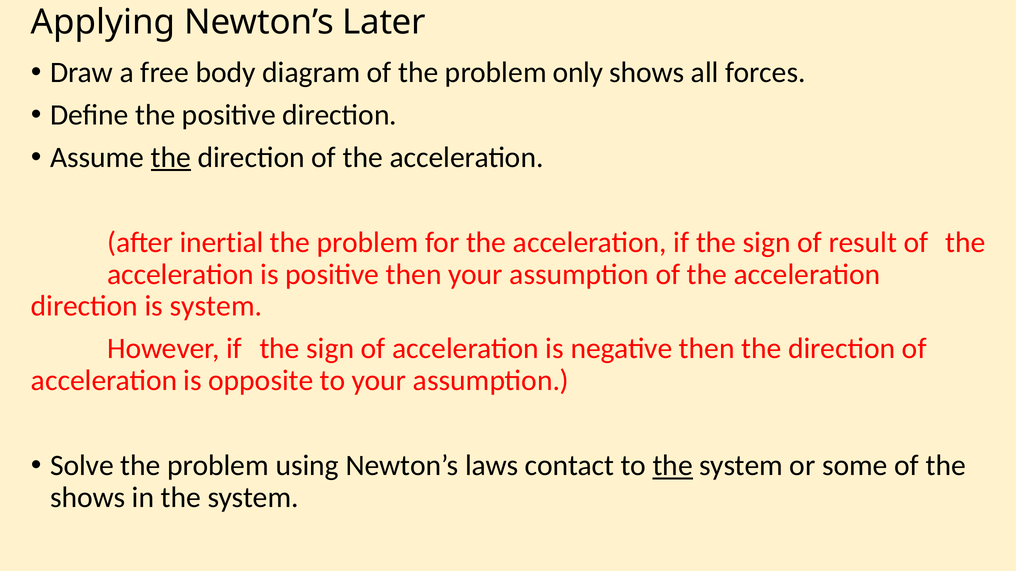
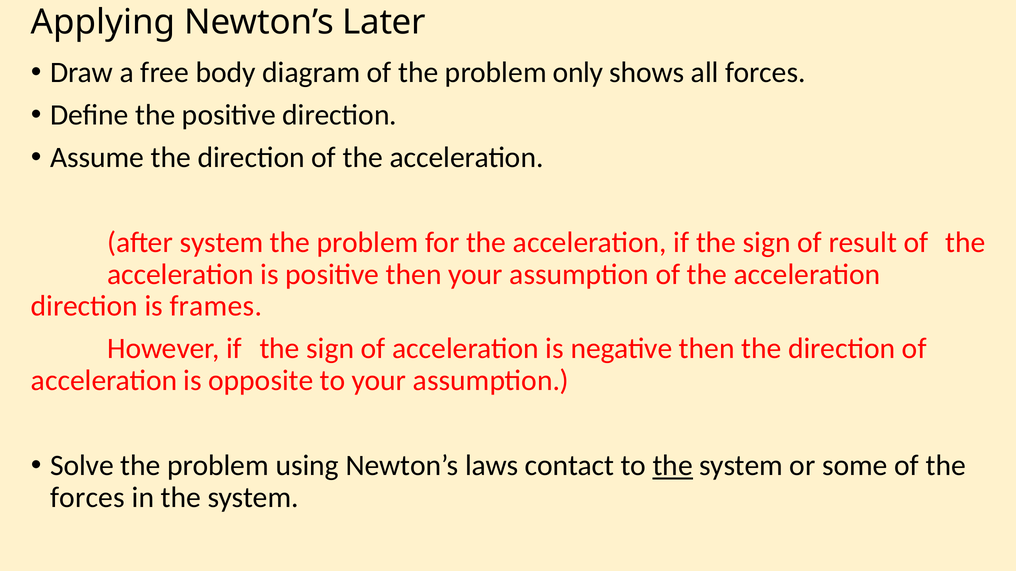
the at (171, 158) underline: present -> none
after inertial: inertial -> system
is system: system -> frames
shows at (88, 498): shows -> forces
